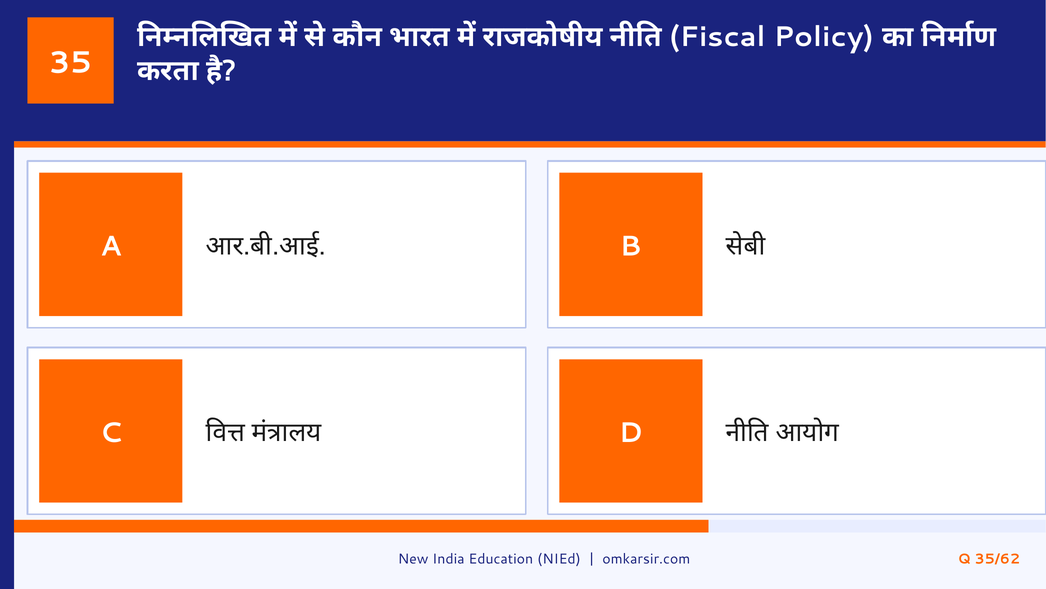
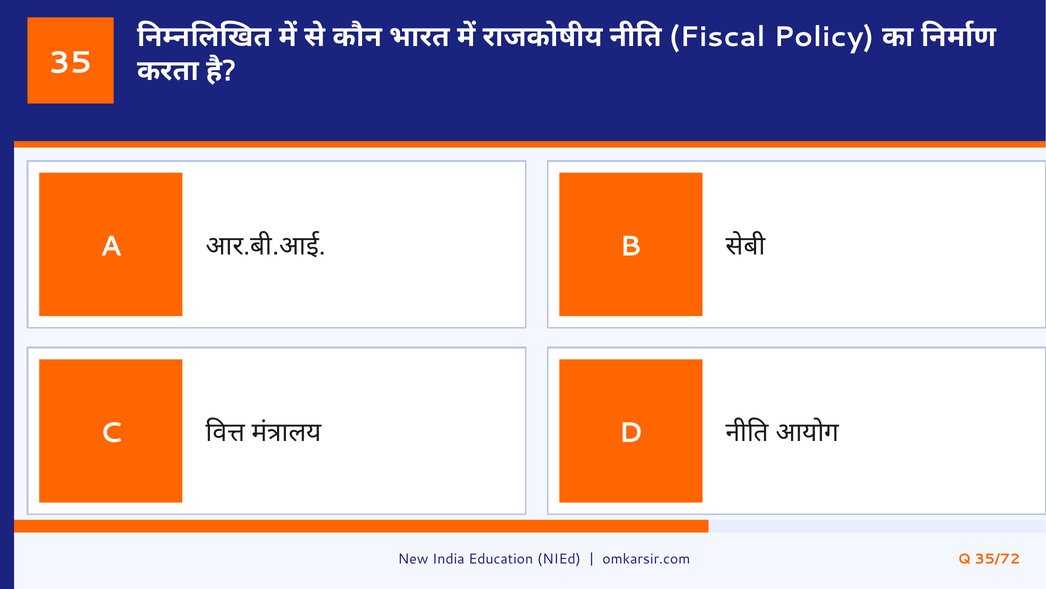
35/62: 35/62 -> 35/72
